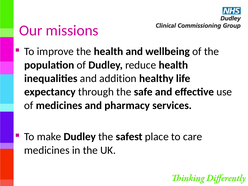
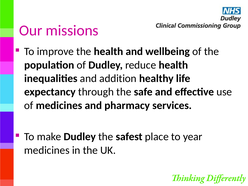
care: care -> year
